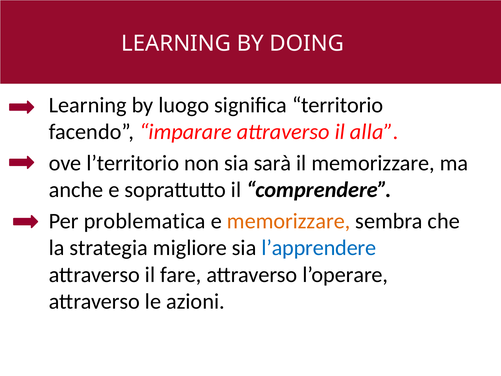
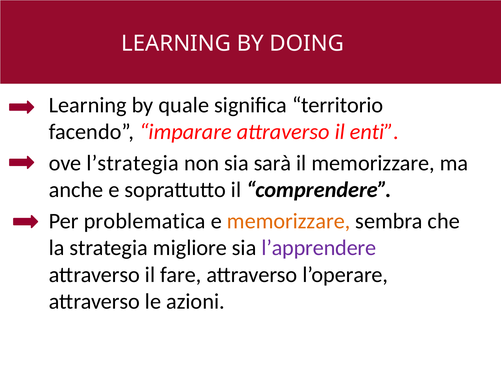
luogo: luogo -> quale
alla: alla -> enti
l’territorio: l’territorio -> l’strategia
l’apprendere colour: blue -> purple
